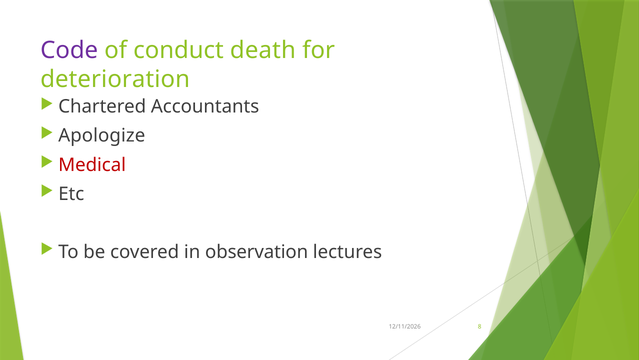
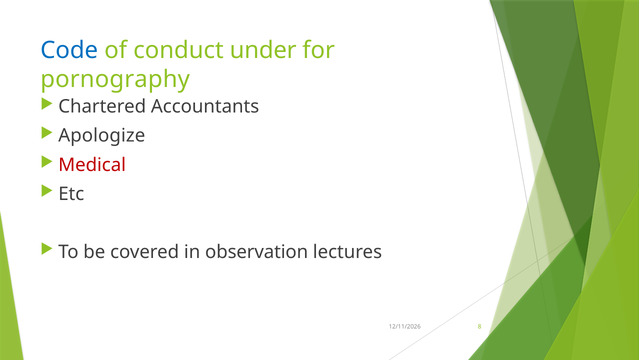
Code colour: purple -> blue
death: death -> under
deterioration: deterioration -> pornography
